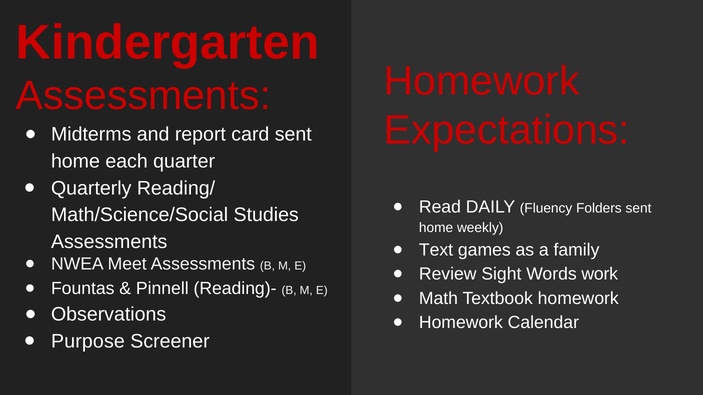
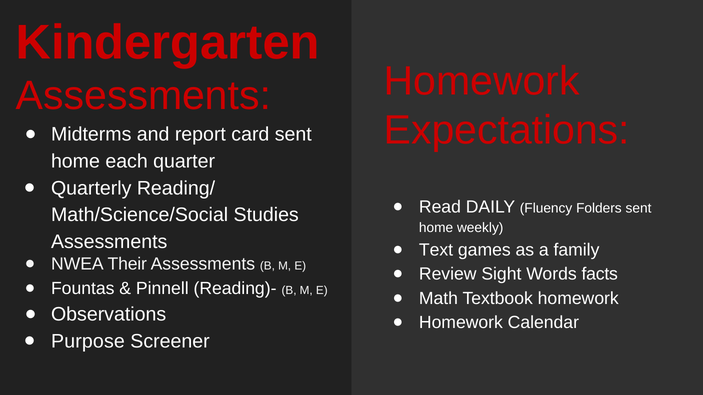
Meet: Meet -> Their
work: work -> facts
